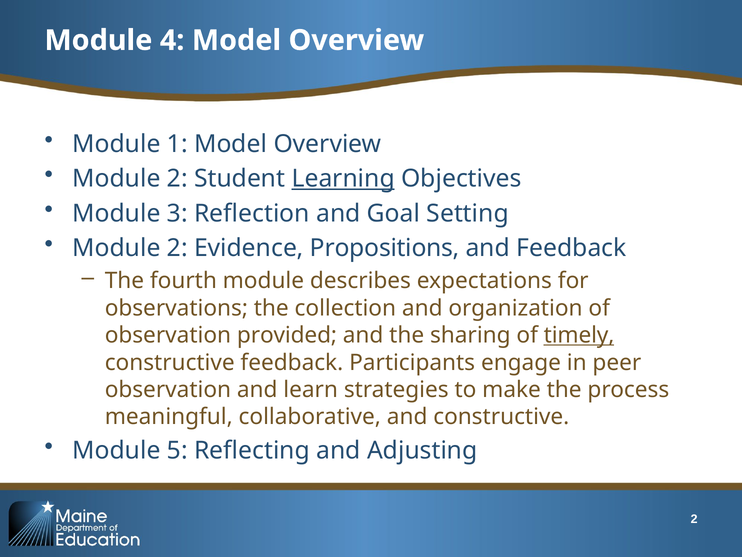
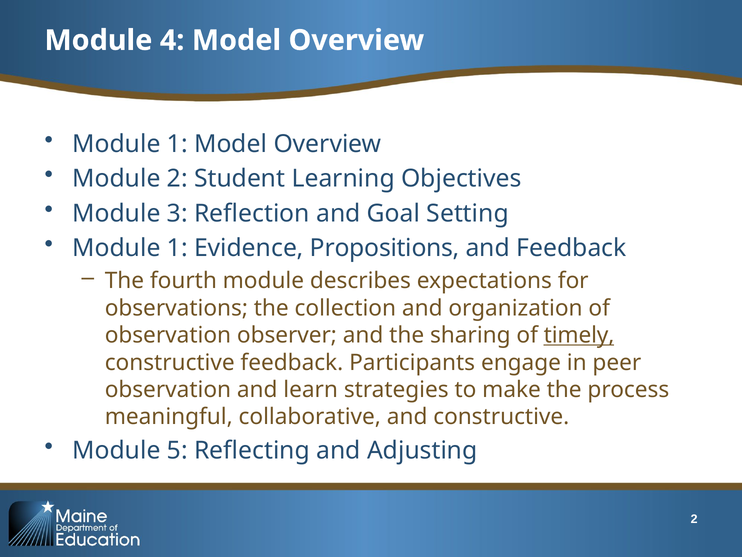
Learning underline: present -> none
2 at (177, 248): 2 -> 1
provided: provided -> observer
